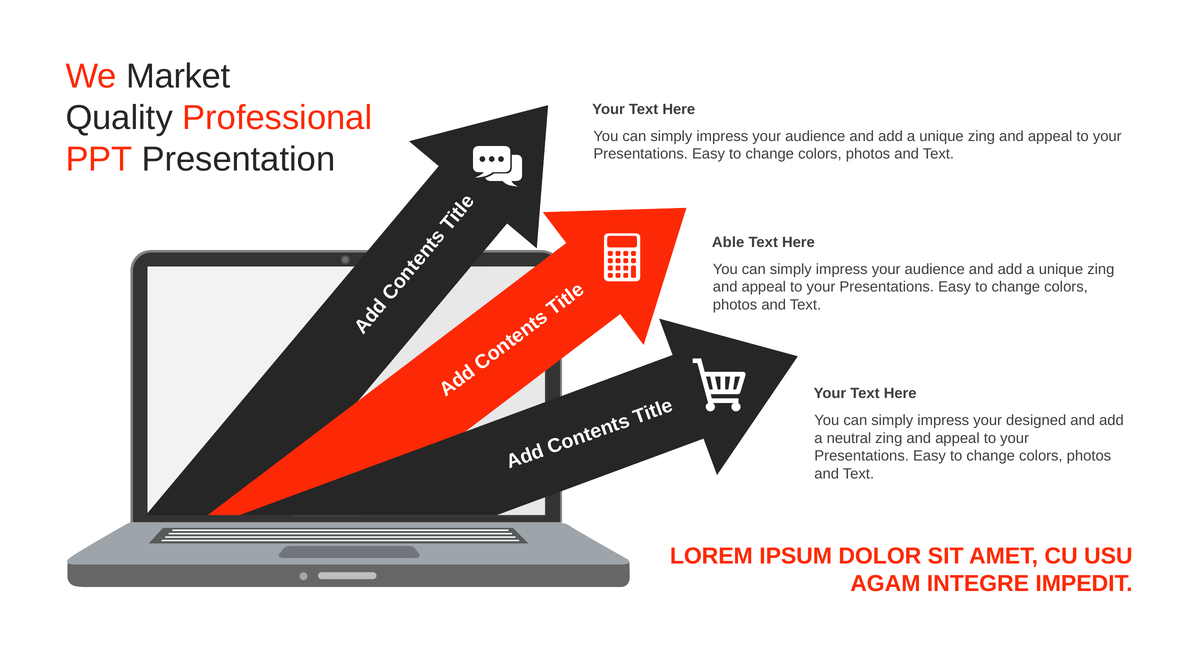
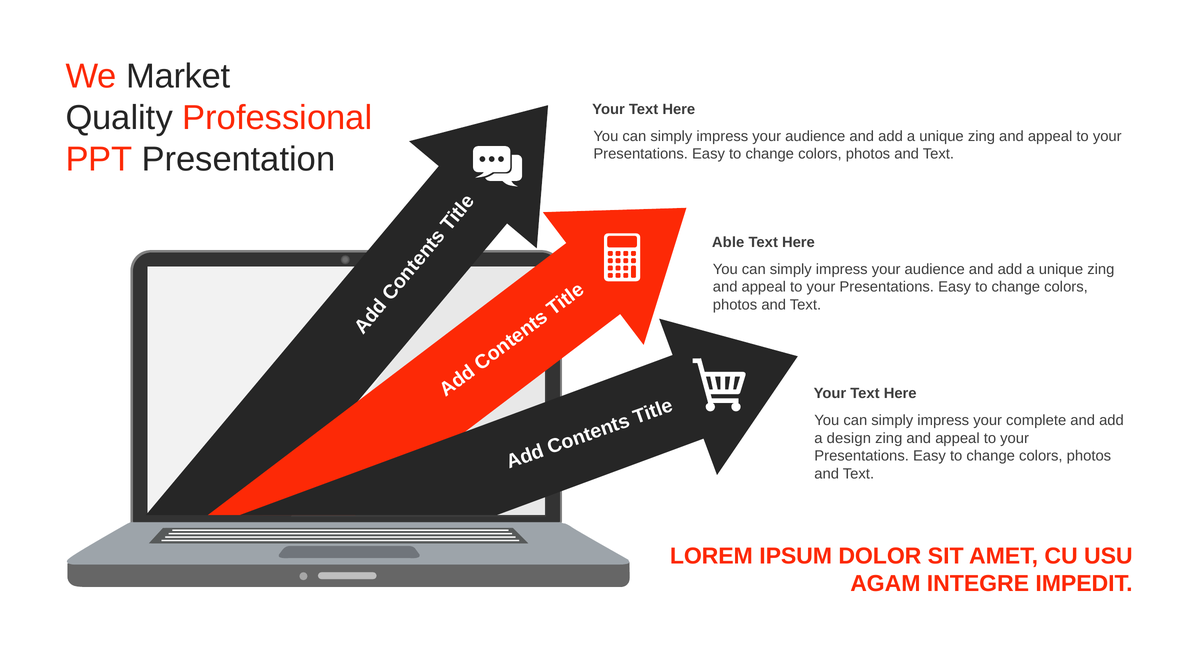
designed: designed -> complete
neutral: neutral -> design
